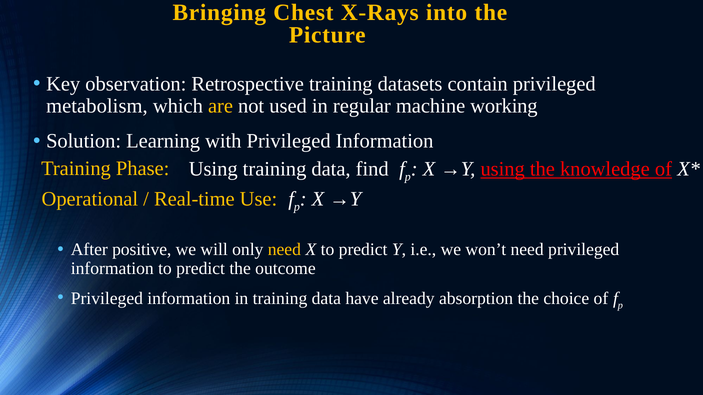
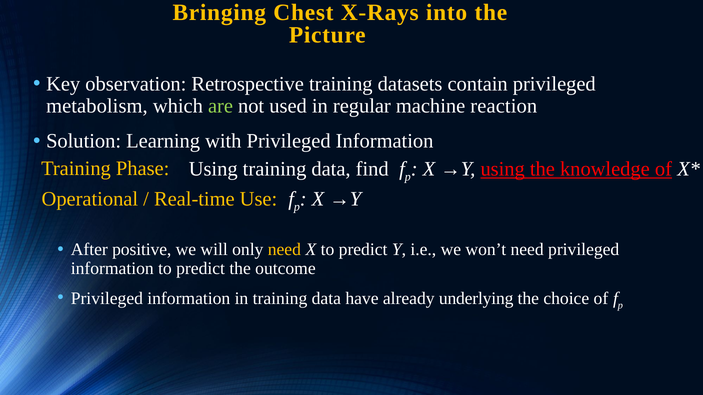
are colour: yellow -> light green
working: working -> reaction
absorption: absorption -> underlying
